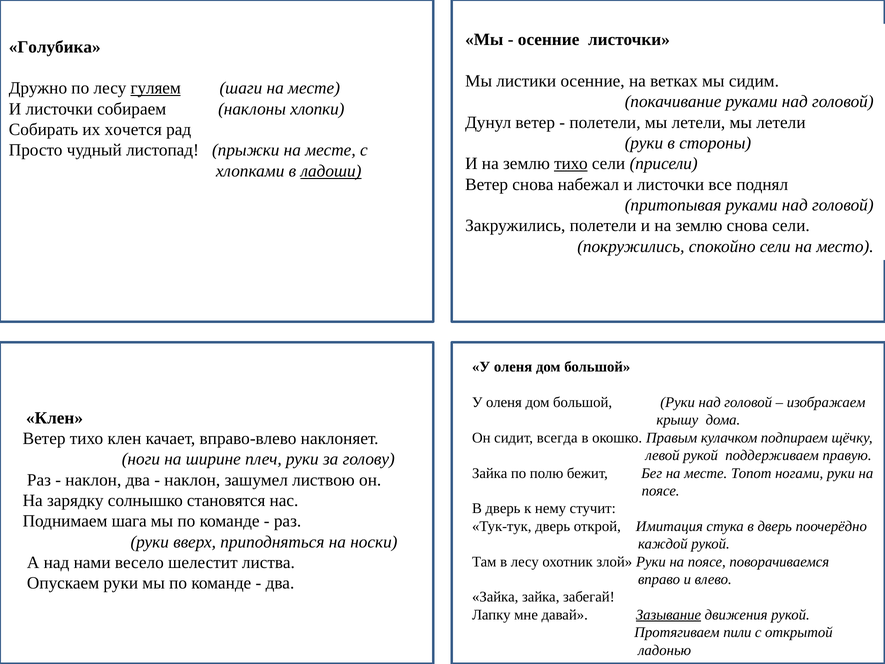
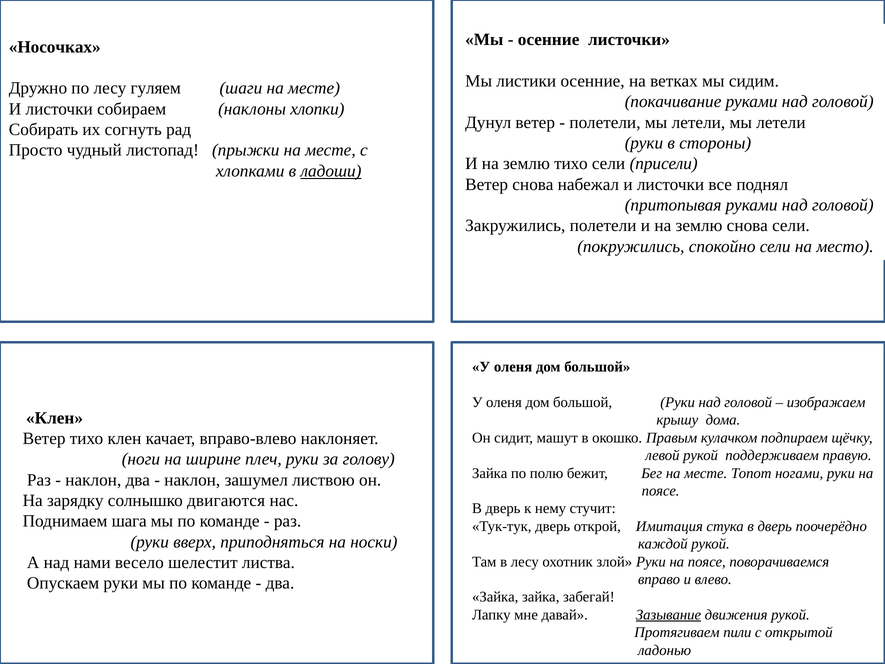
Голубика: Голубика -> Носочках
гуляем underline: present -> none
хочется: хочется -> согнуть
тихо at (571, 164) underline: present -> none
всегда: всегда -> машут
становятся: становятся -> двигаются
